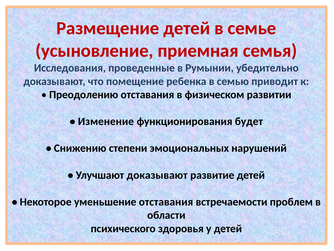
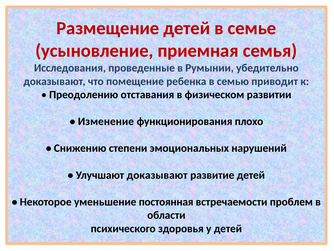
будет: будет -> плохо
уменьшение отставания: отставания -> постоянная
